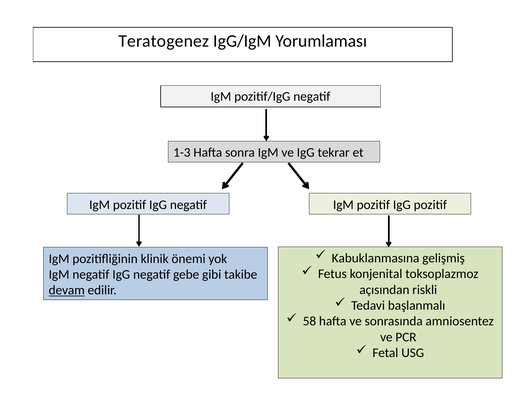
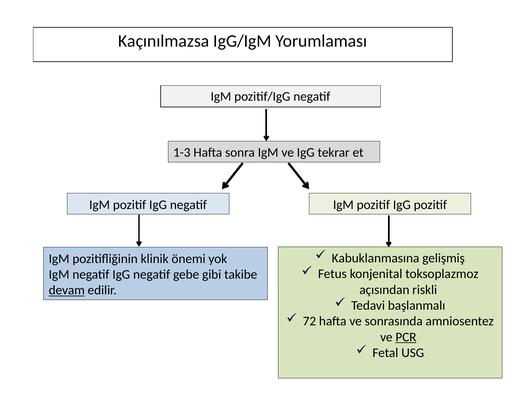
Teratogenez: Teratogenez -> Kaçınılmazsa
58: 58 -> 72
PCR underline: none -> present
